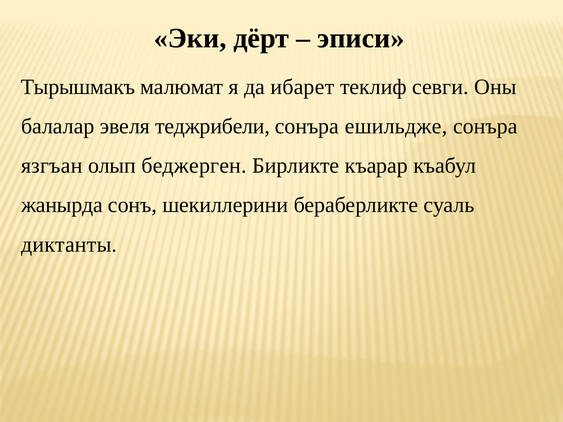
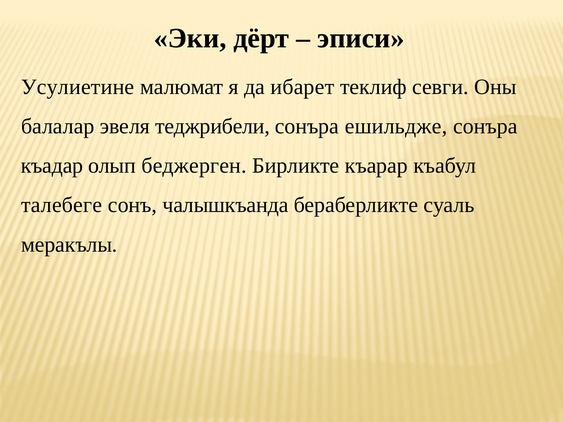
Тырышмакъ: Тырышмакъ -> Усулиетине
язгъан: язгъан -> къадар
жанырда: жанырда -> талебеге
шекиллерини: шекиллерини -> чалышкъанда
диктанты: диктанты -> меракълы
